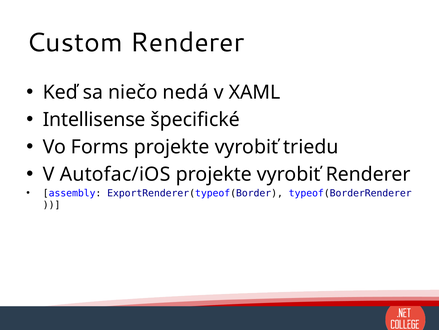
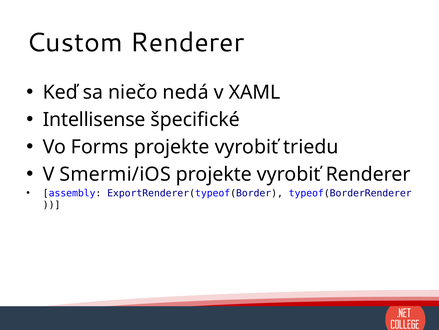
Autofac/iOS: Autofac/iOS -> Smermi/iOS
